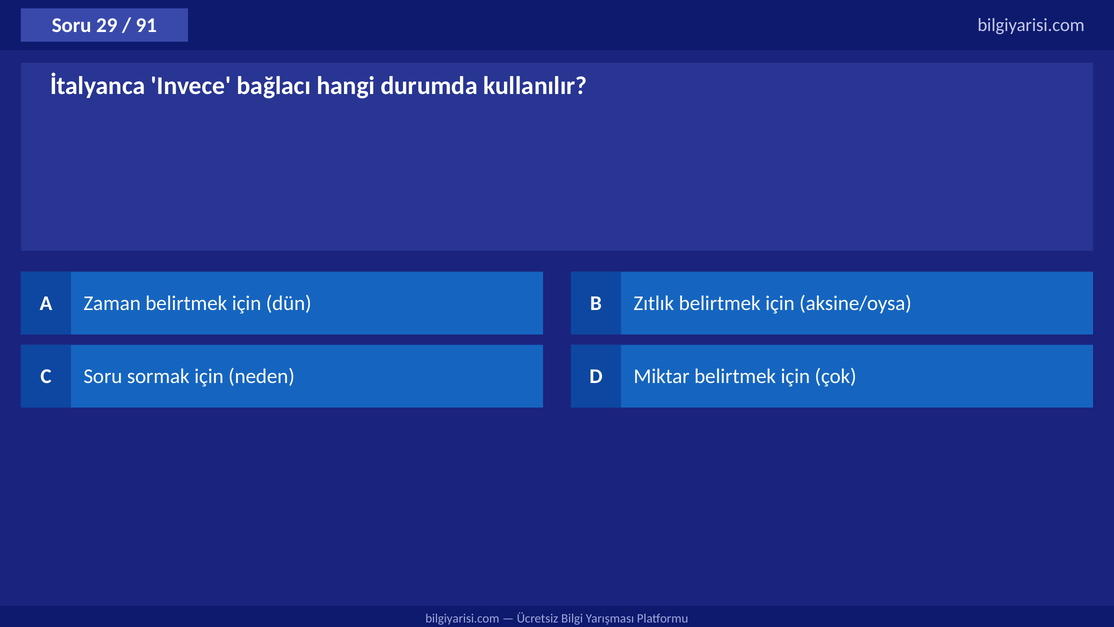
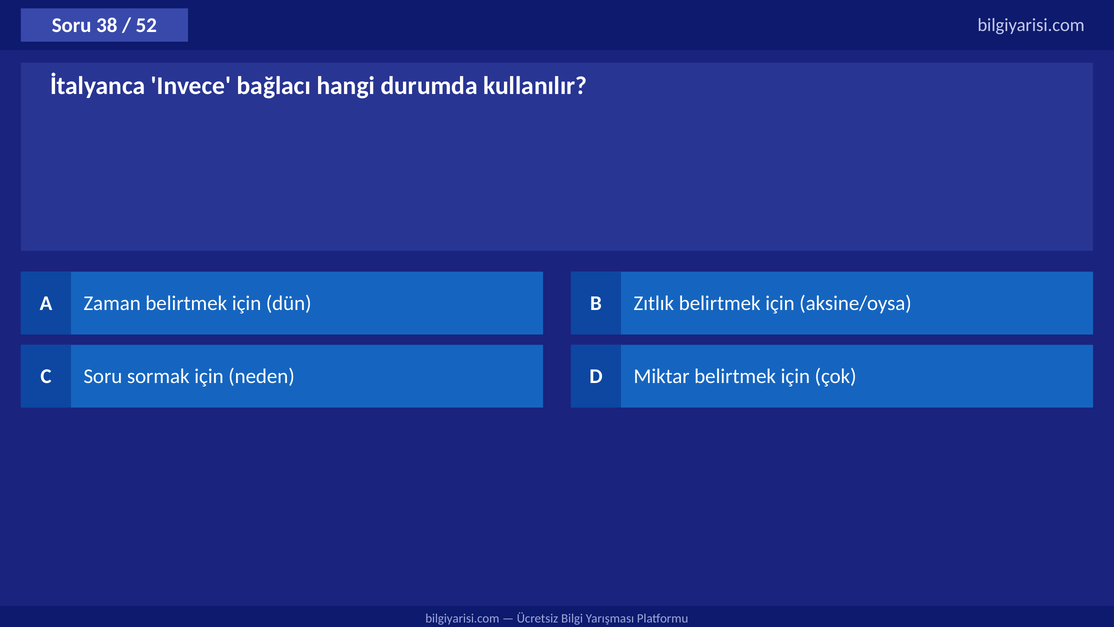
29: 29 -> 38
91: 91 -> 52
